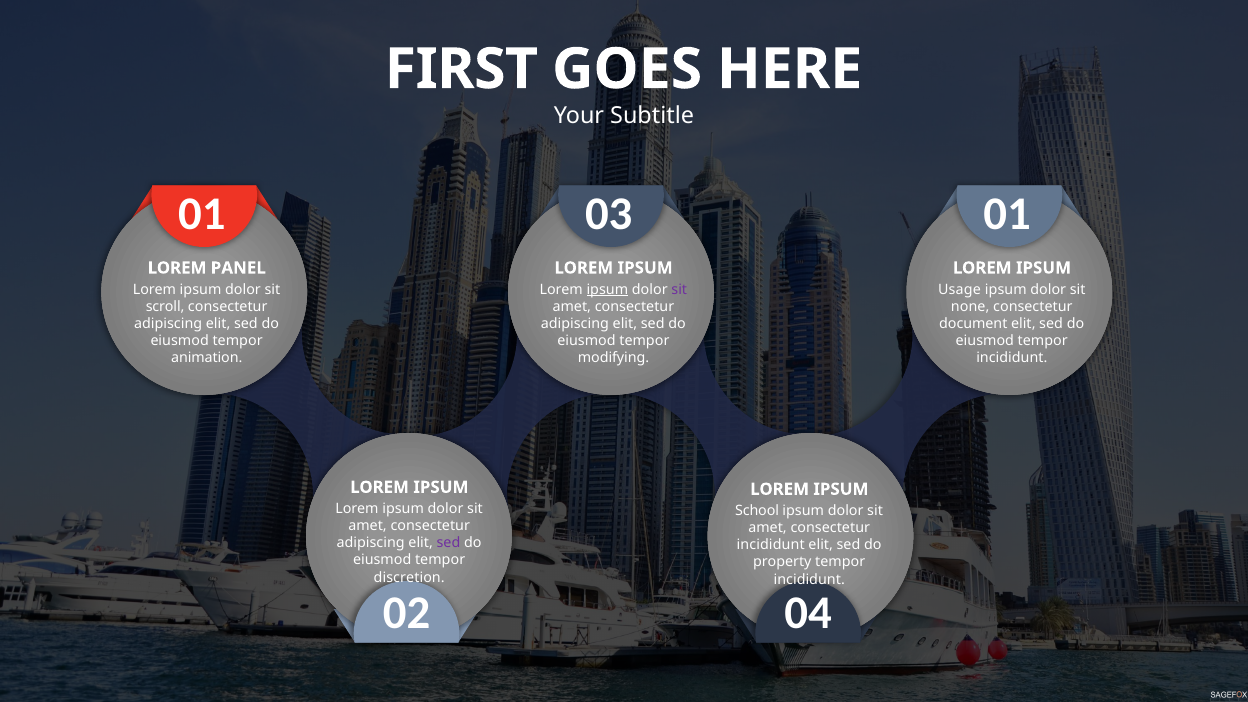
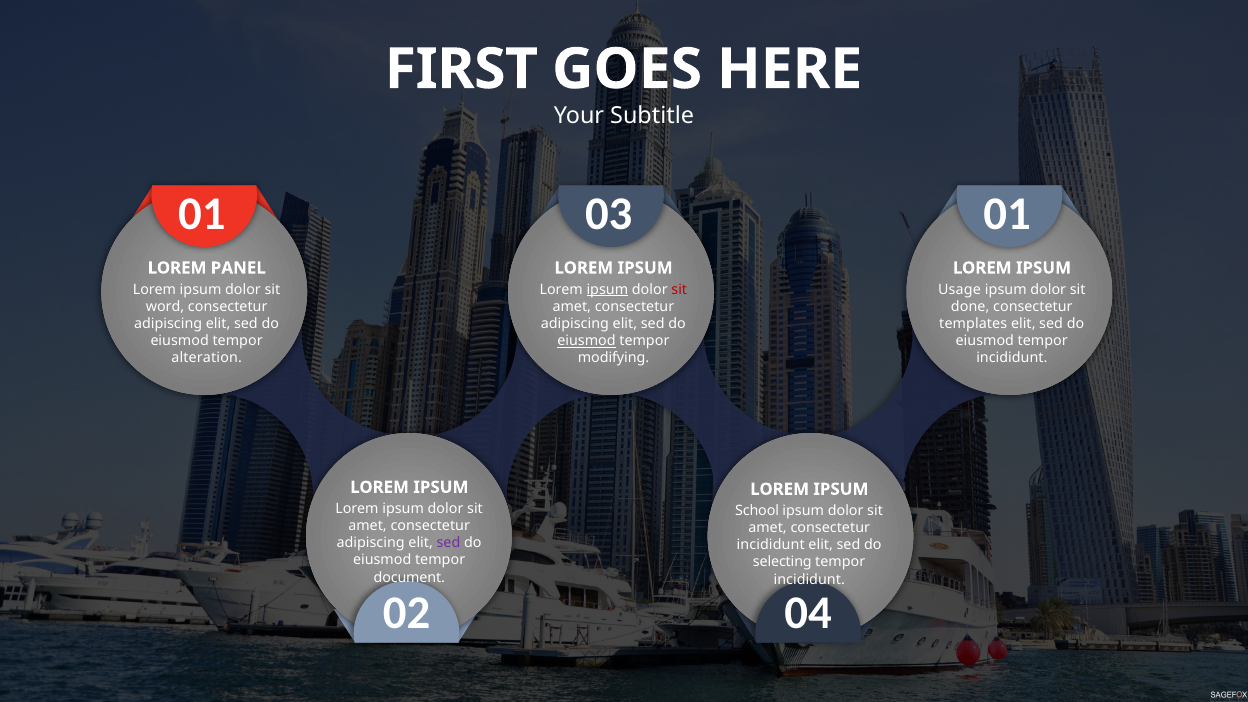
sit at (679, 289) colour: purple -> red
scroll: scroll -> word
none: none -> done
document: document -> templates
eiusmod at (586, 341) underline: none -> present
animation: animation -> alteration
property: property -> selecting
discretion: discretion -> document
